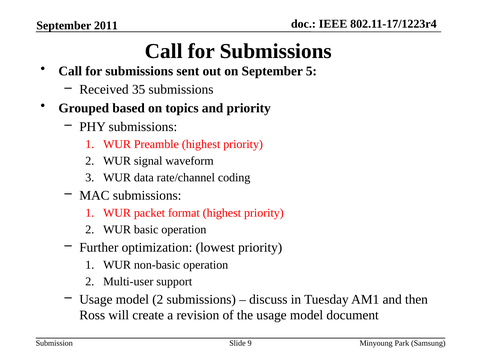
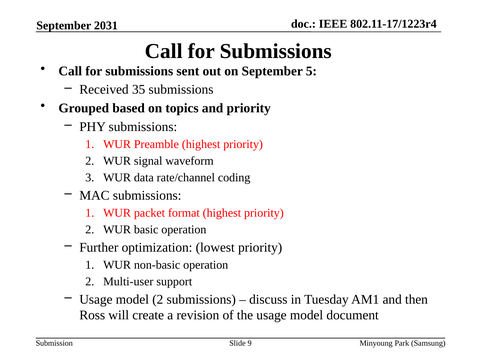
2011: 2011 -> 2031
